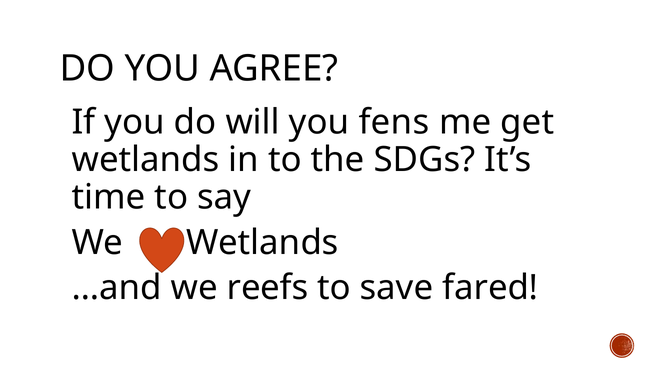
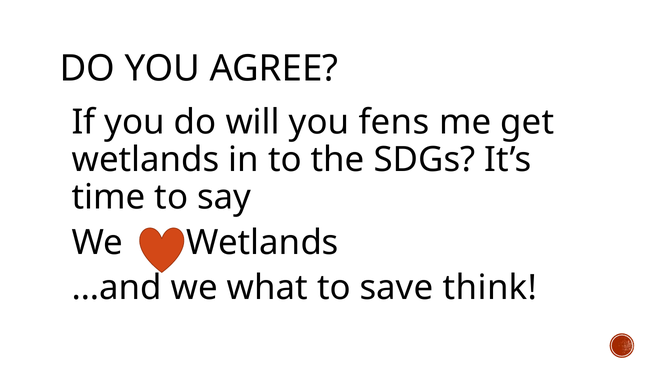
reefs: reefs -> what
fared: fared -> think
